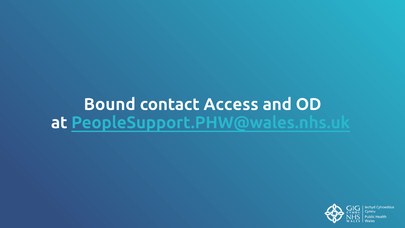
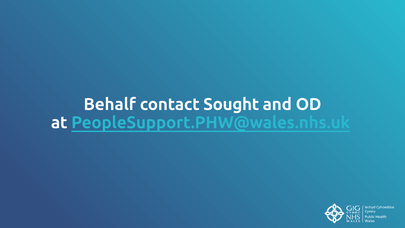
Bound: Bound -> Behalf
Access: Access -> Sought
